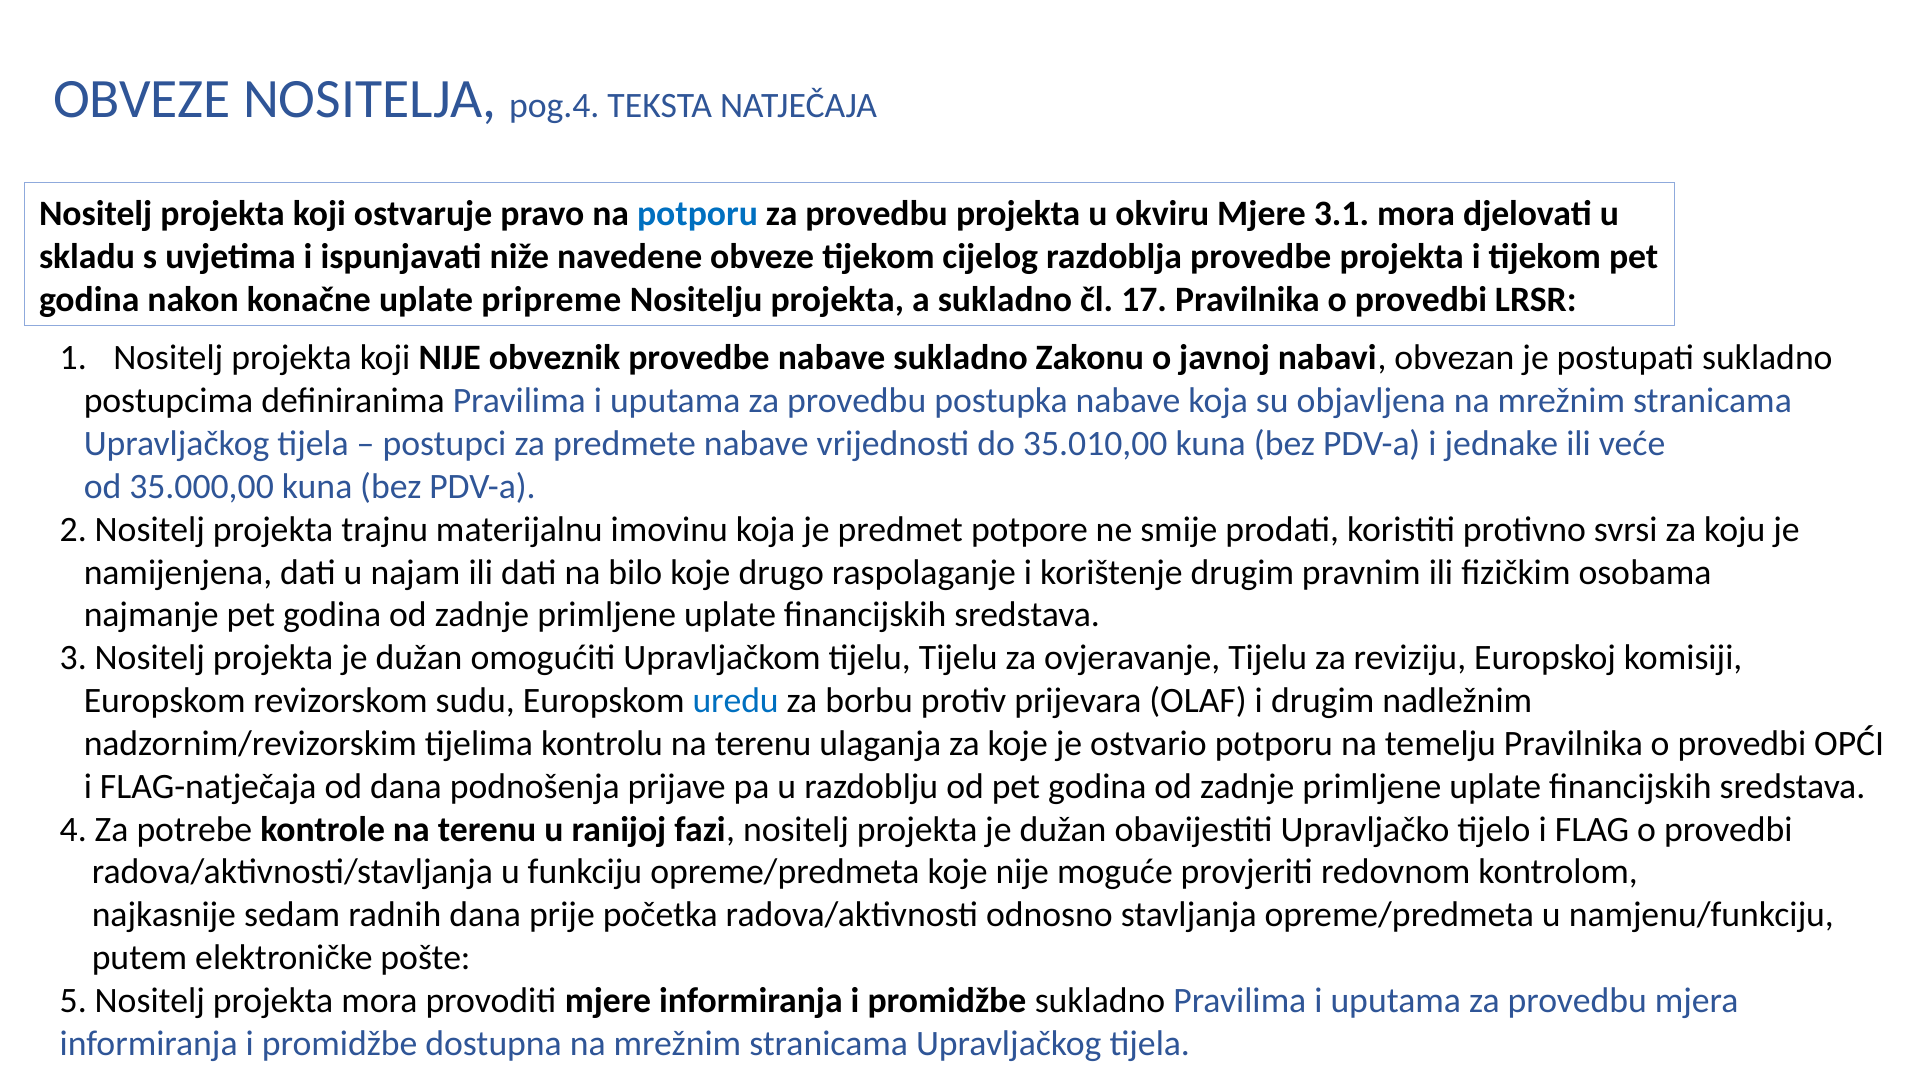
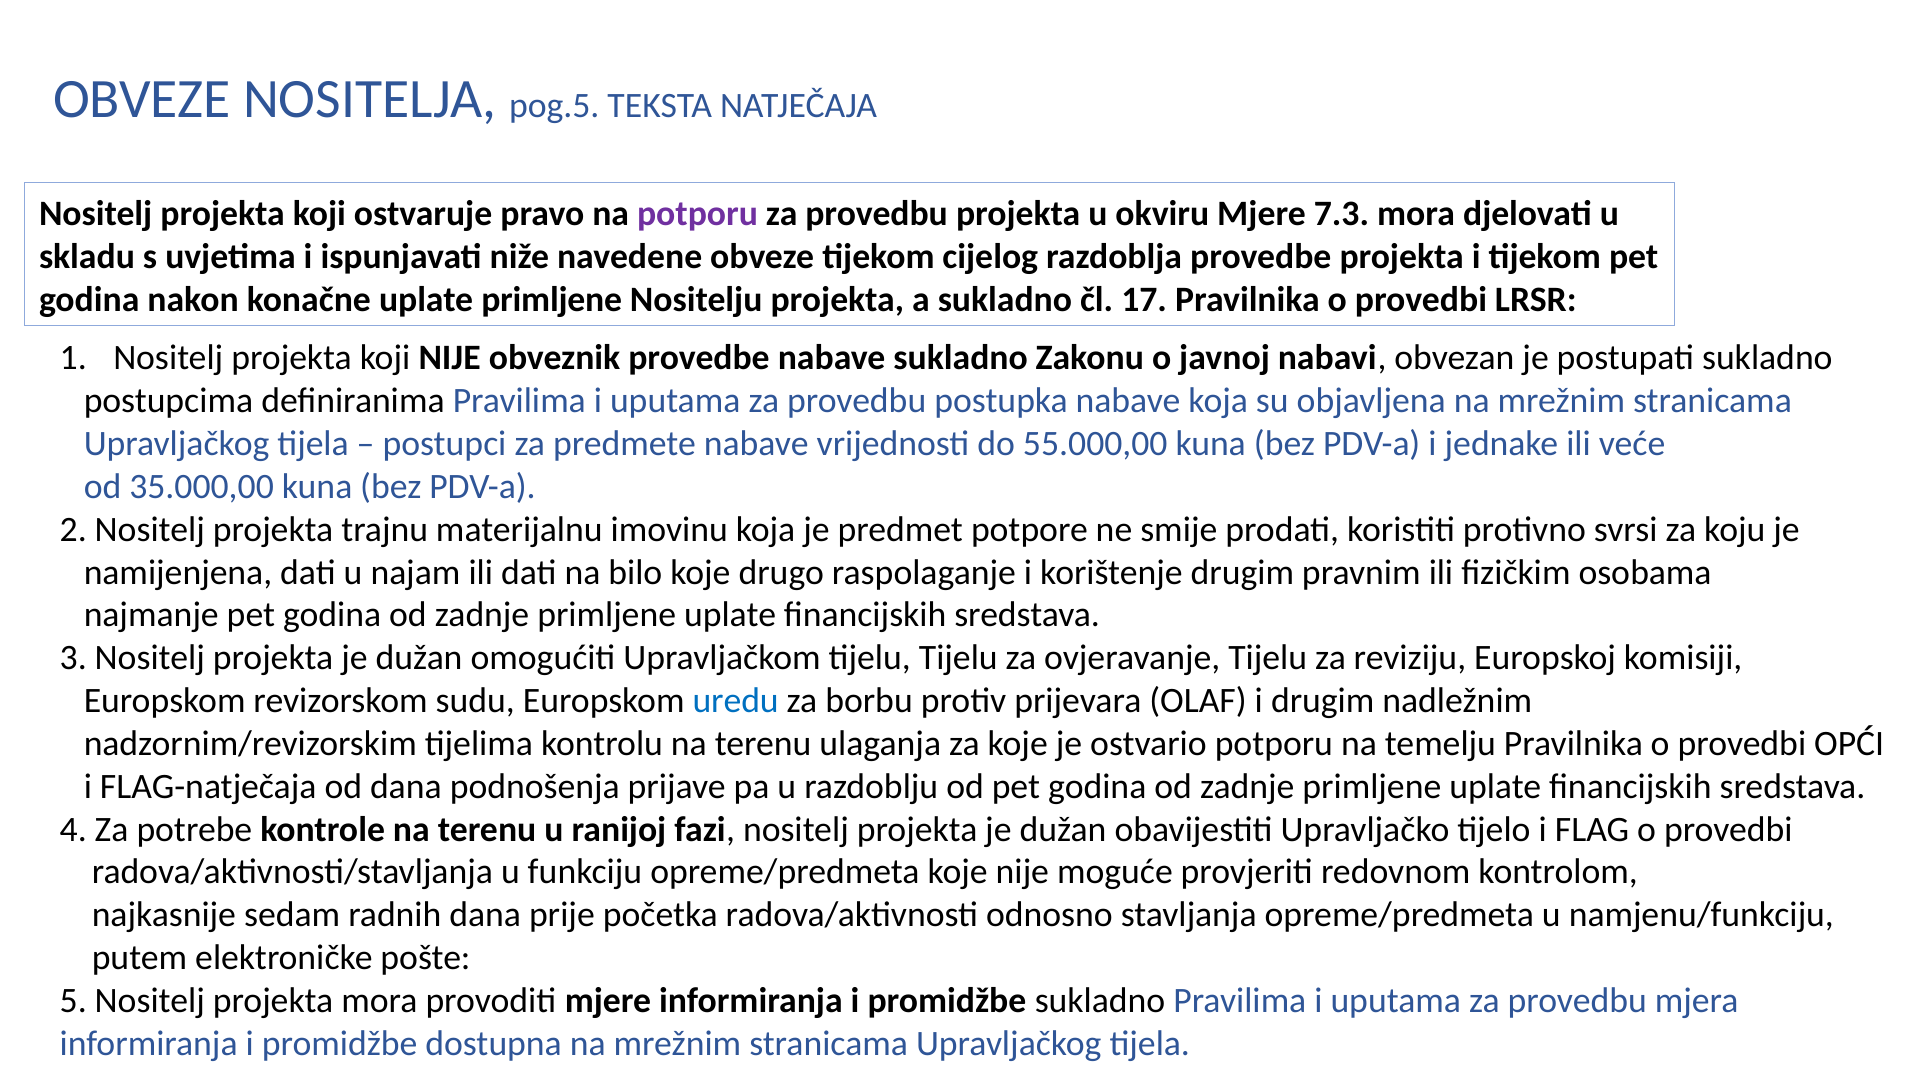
pog.4: pog.4 -> pog.5
potporu at (698, 214) colour: blue -> purple
3.1: 3.1 -> 7.3
uplate pripreme: pripreme -> primljene
35.010,00: 35.010,00 -> 55.000,00
